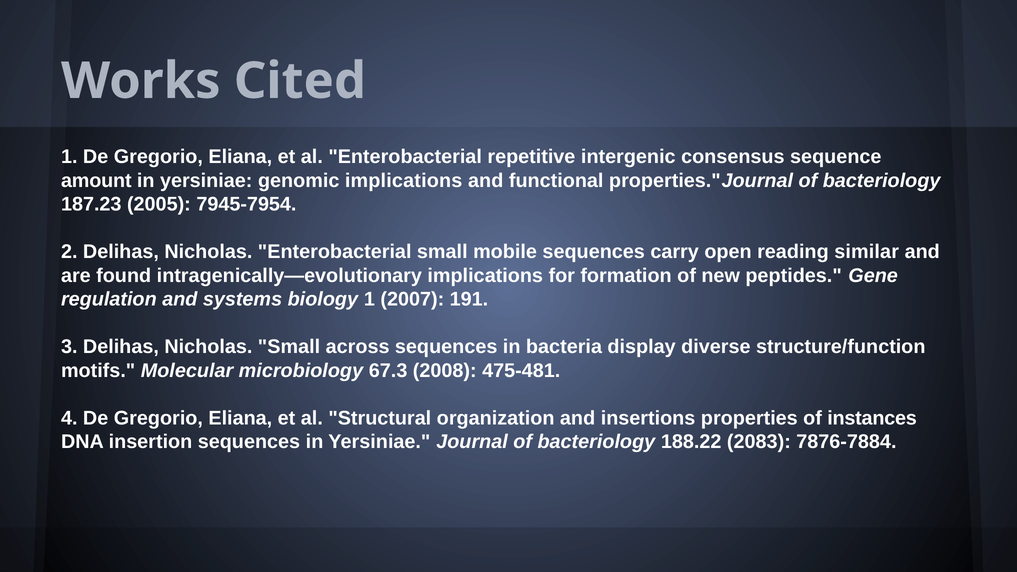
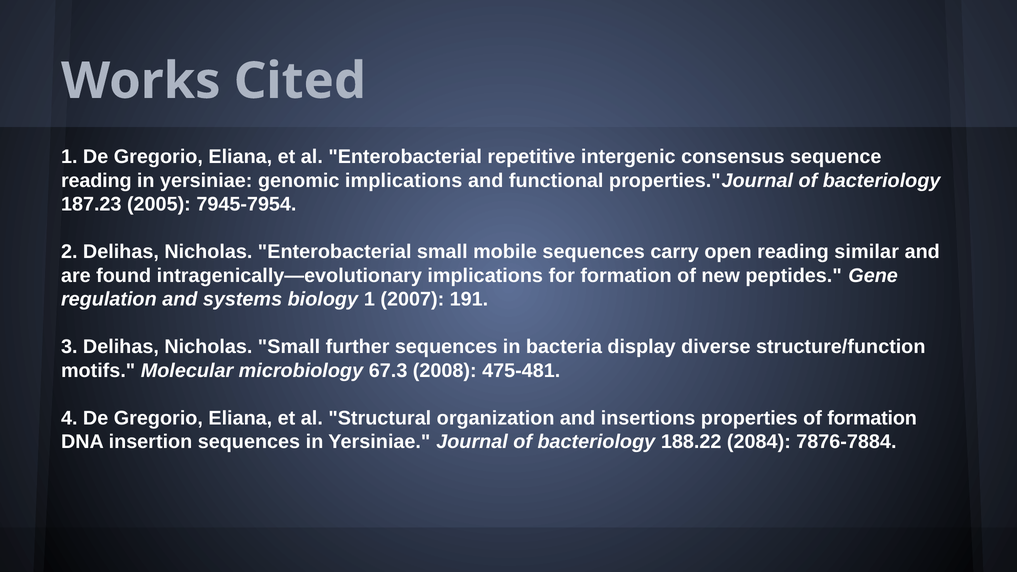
amount at (96, 181): amount -> reading
across: across -> further
of instances: instances -> formation
2083: 2083 -> 2084
